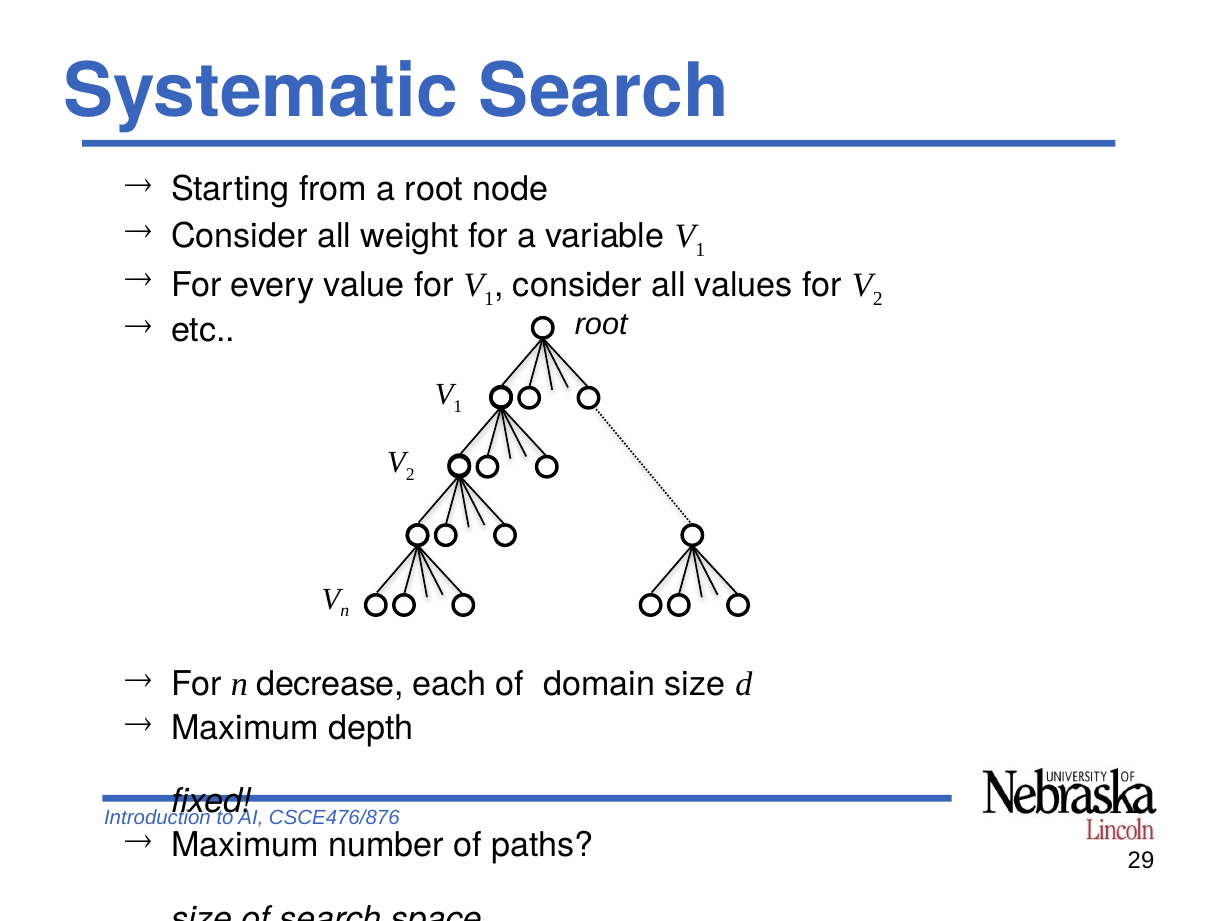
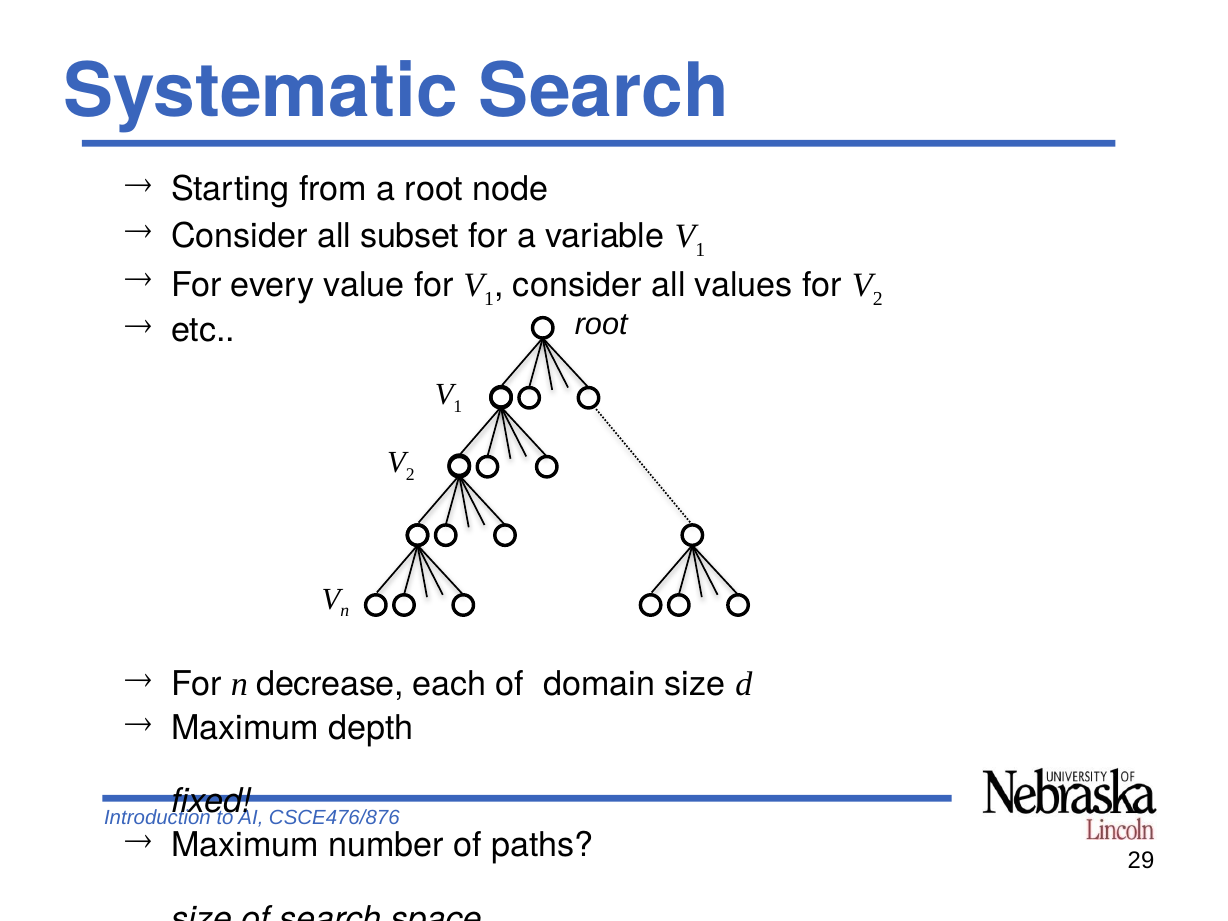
weight: weight -> subset
